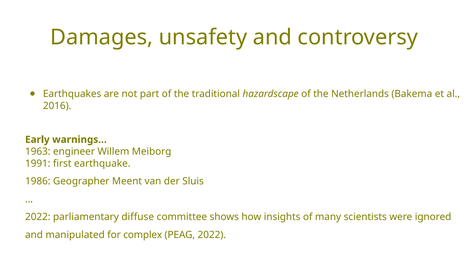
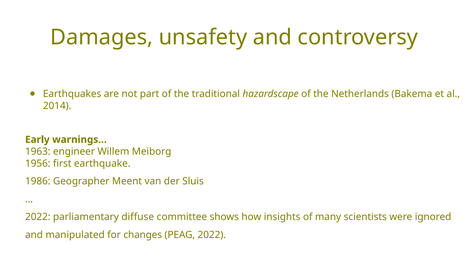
2016: 2016 -> 2014
1991: 1991 -> 1956
complex: complex -> changes
